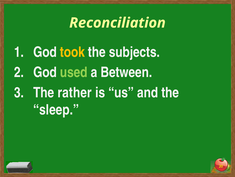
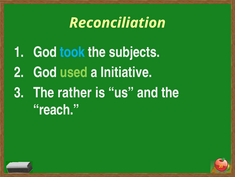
took colour: yellow -> light blue
Between: Between -> Initiative
sleep: sleep -> reach
